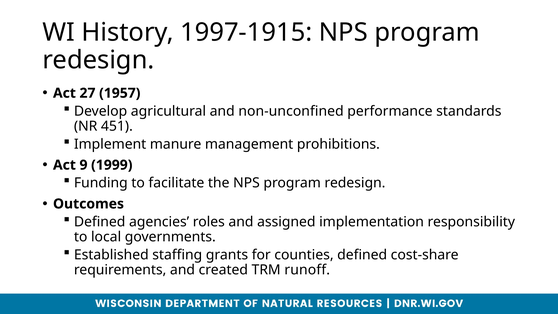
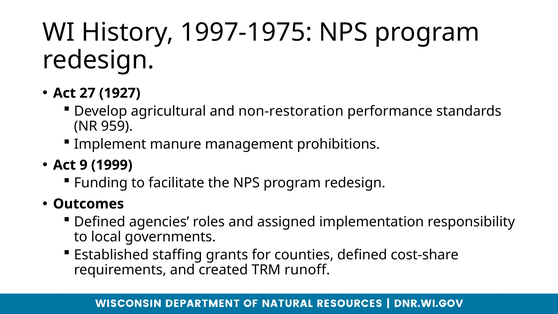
1997-1915: 1997-1915 -> 1997-1975
1957: 1957 -> 1927
non-unconfined: non-unconfined -> non-restoration
451: 451 -> 959
